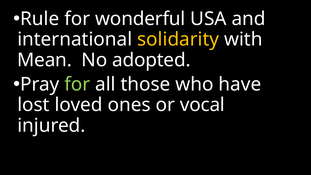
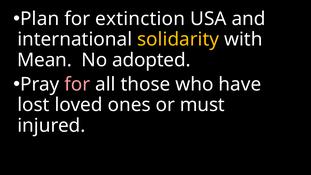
Rule: Rule -> Plan
wonderful: wonderful -> extinction
for at (77, 84) colour: light green -> pink
vocal: vocal -> must
